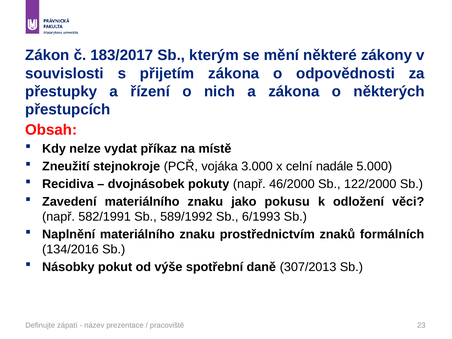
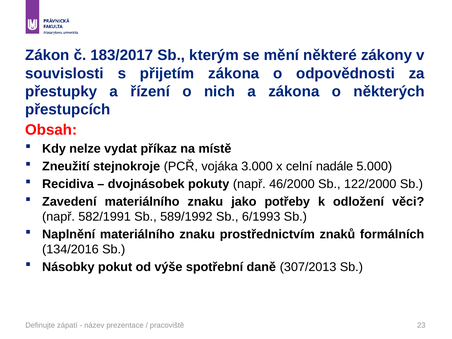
pokusu: pokusu -> potřeby
